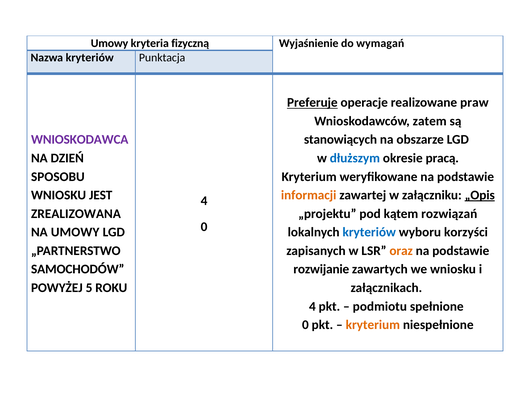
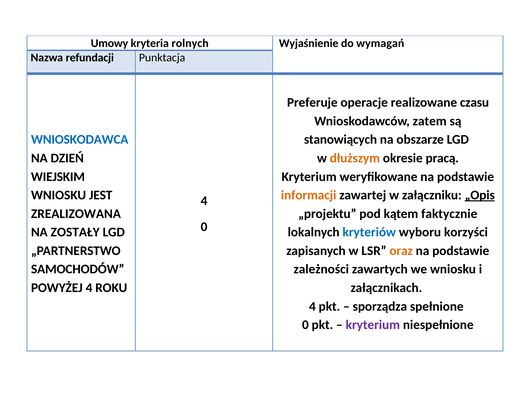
fizyczną: fizyczną -> rolnych
Nazwa kryteriów: kryteriów -> refundacji
Preferuje underline: present -> none
praw: praw -> czasu
WNIOSKODAWCA colour: purple -> blue
dłuższym colour: blue -> orange
SPOSOBU: SPOSOBU -> WIEJSKIM
rozwiązań: rozwiązań -> faktycznie
NA UMOWY: UMOWY -> ZOSTAŁY
rozwijanie: rozwijanie -> zależności
POWYŻEJ 5: 5 -> 4
podmiotu: podmiotu -> sporządza
kryterium at (373, 325) colour: orange -> purple
